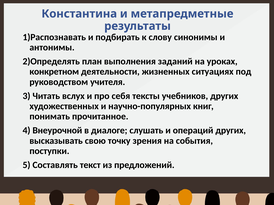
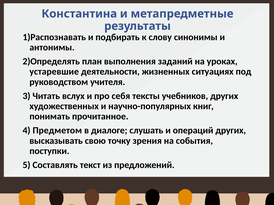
конкретном: конкретном -> устаревшие
Внеурочной: Внеурочной -> Предметом
